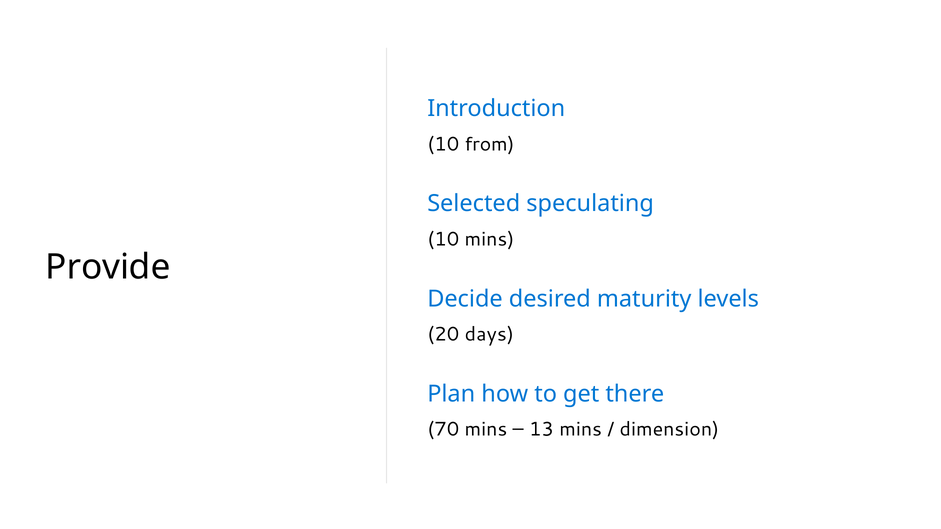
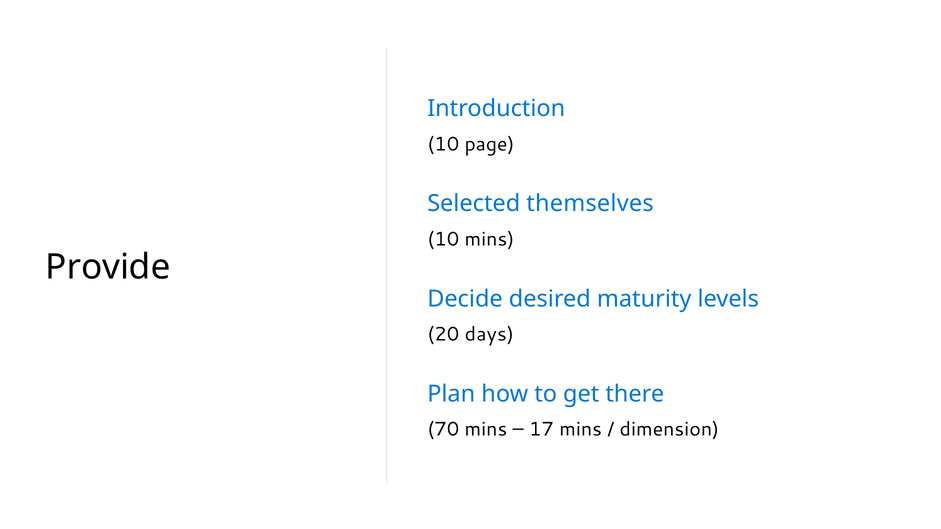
from: from -> page
speculating: speculating -> themselves
13: 13 -> 17
